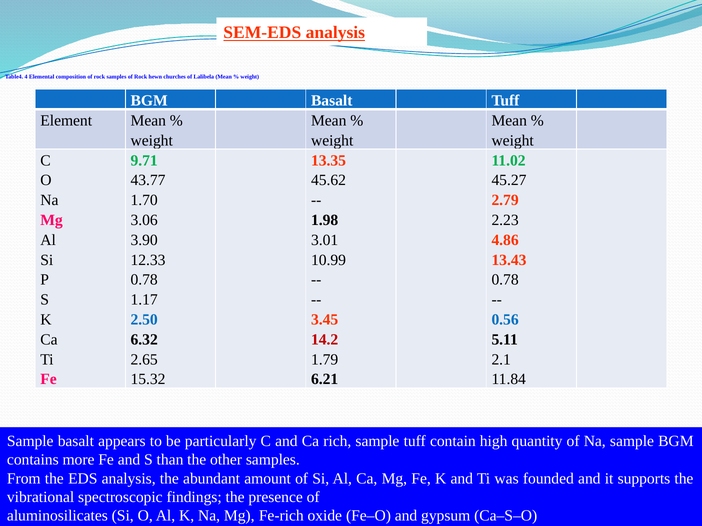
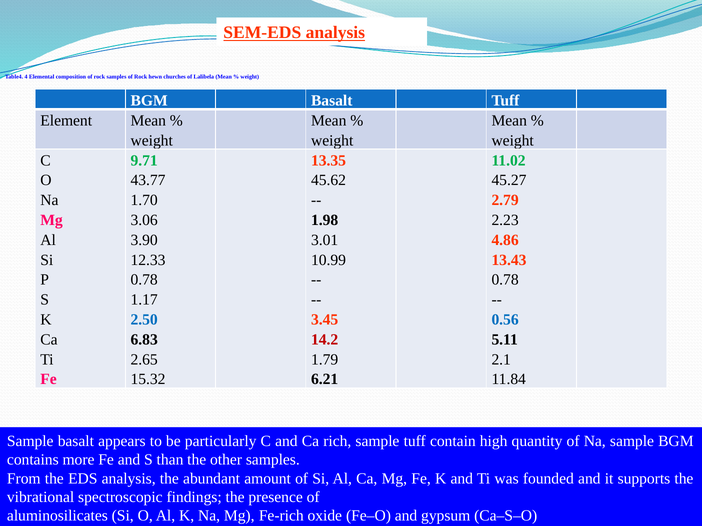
6.32: 6.32 -> 6.83
